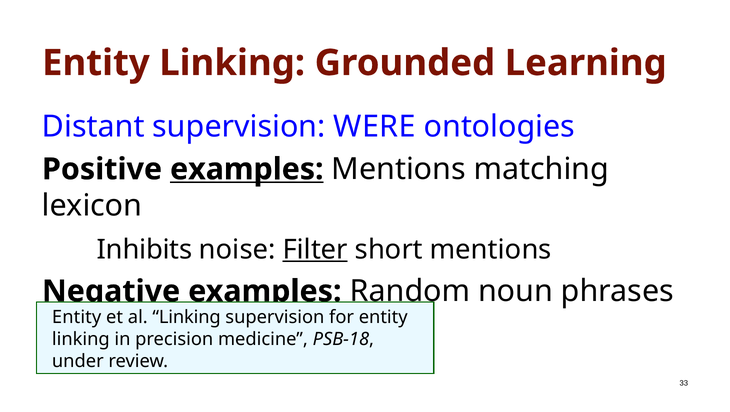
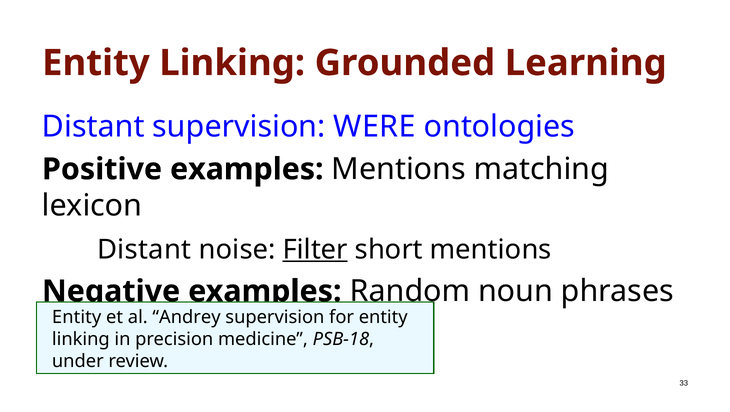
examples at (247, 169) underline: present -> none
Inhibits at (144, 249): Inhibits -> Distant
al Linking: Linking -> Andrey
